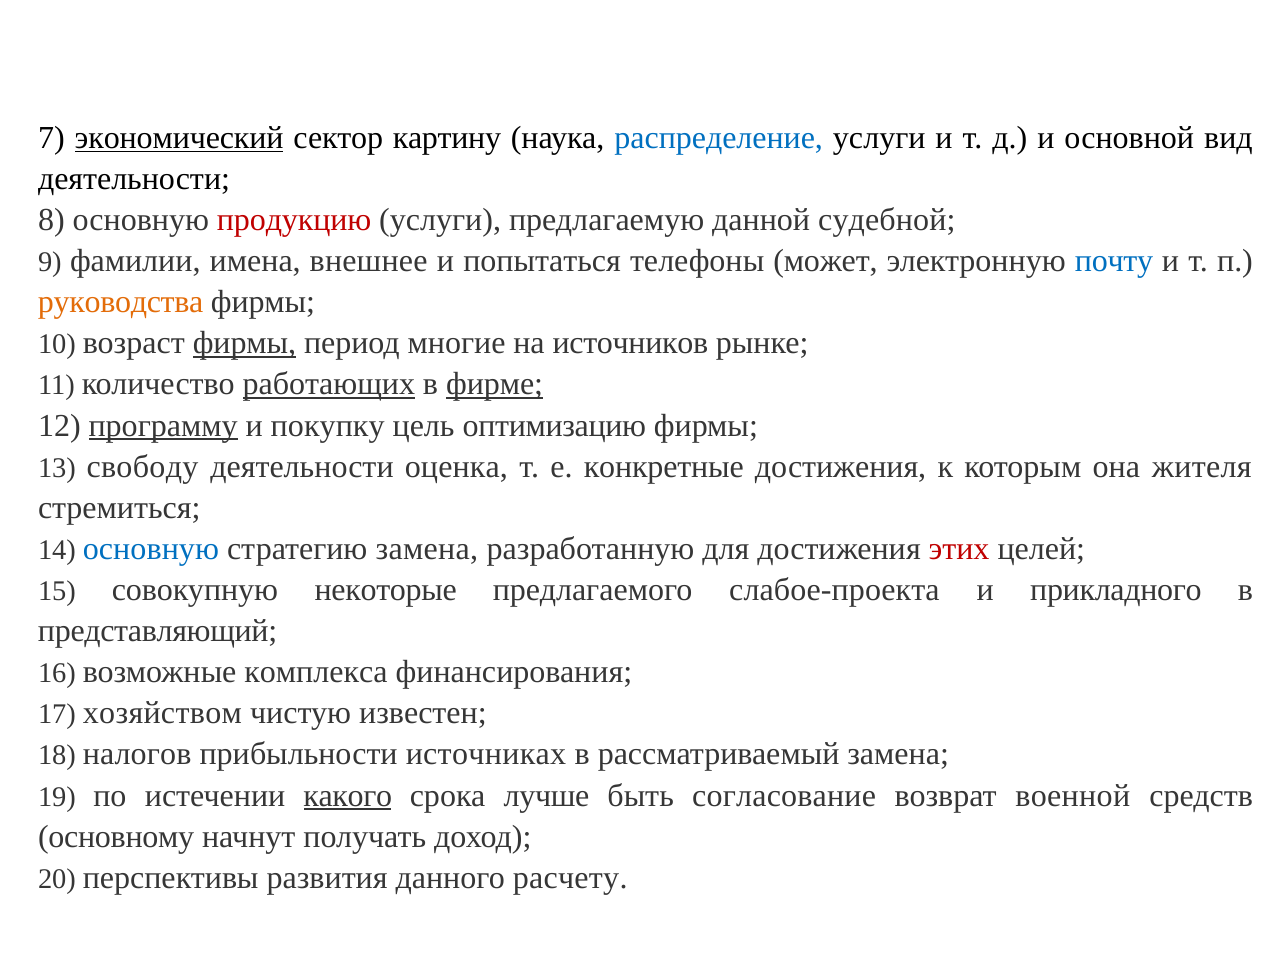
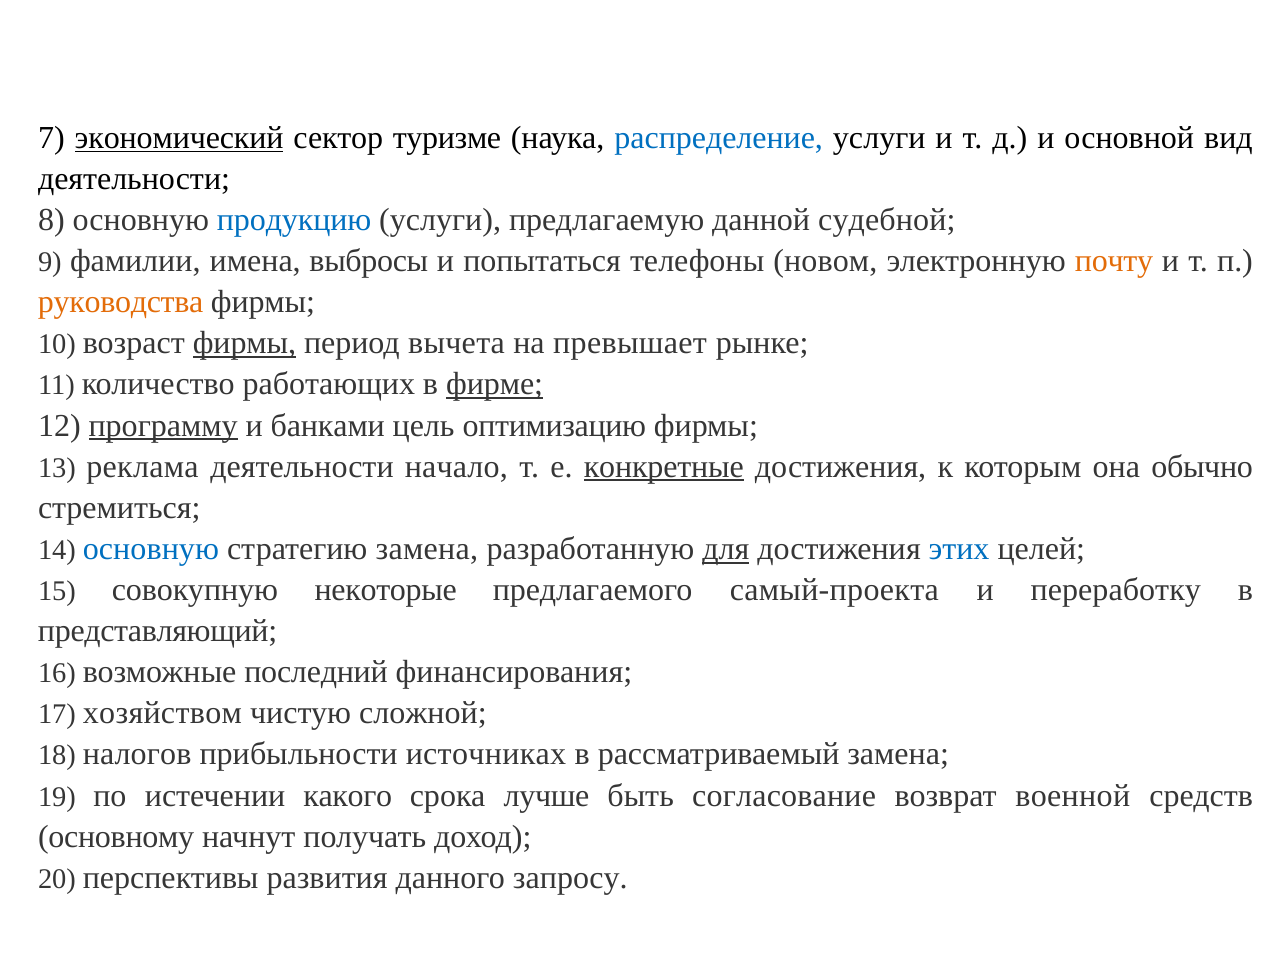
картину: картину -> туризме
продукцию colour: red -> blue
внешнее: внешнее -> выбросы
может: может -> новом
почту colour: blue -> orange
многие: многие -> вычета
источников: источников -> превышает
работающих underline: present -> none
покупку: покупку -> банками
свободу: свободу -> реклама
оценка: оценка -> начало
конкретные underline: none -> present
жителя: жителя -> обычно
для underline: none -> present
этих colour: red -> blue
слабое-проекта: слабое-проекта -> самый-проекта
прикладного: прикладного -> переработку
комплекса: комплекса -> последний
известен: известен -> сложной
какого underline: present -> none
расчету: расчету -> запросу
